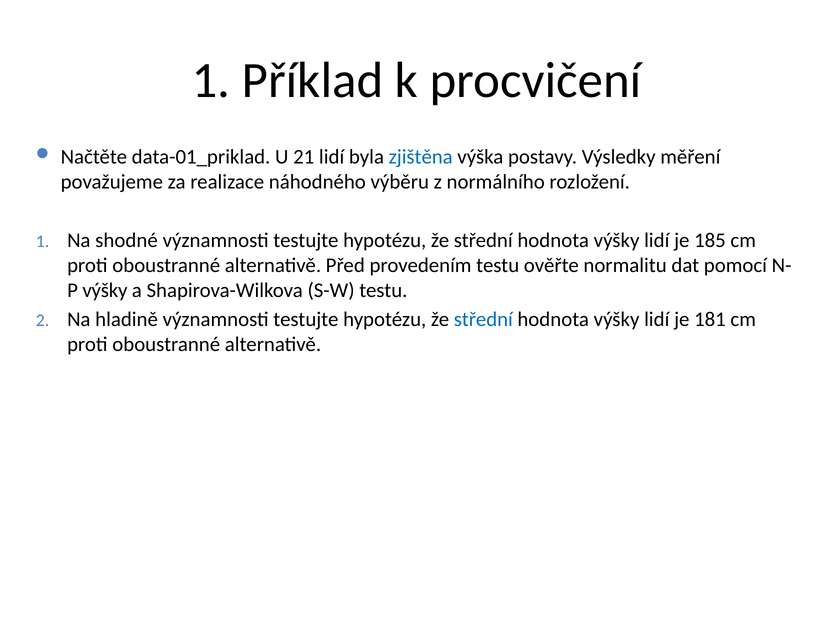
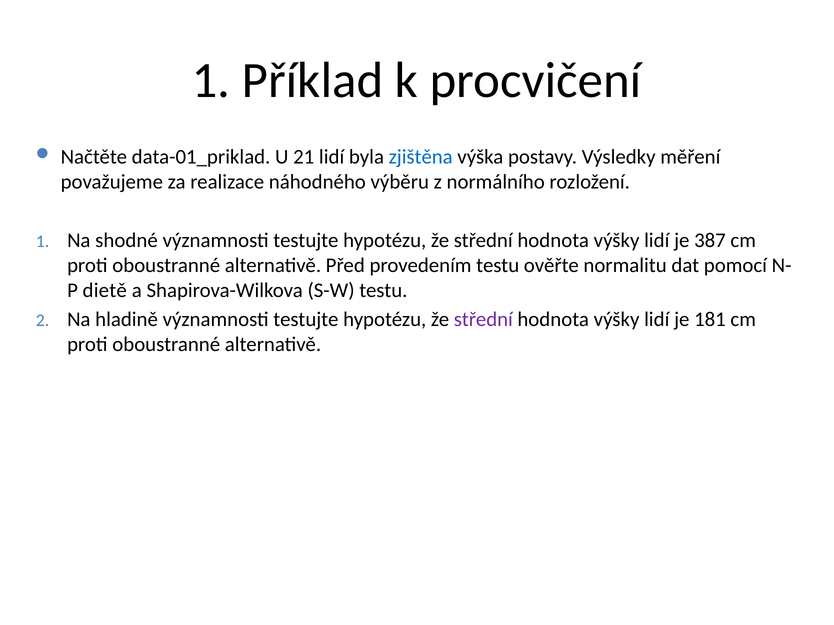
185: 185 -> 387
výšky at (105, 291): výšky -> dietě
střední at (483, 320) colour: blue -> purple
